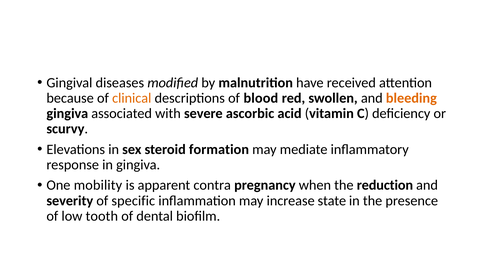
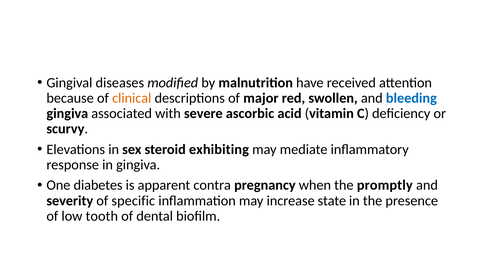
blood: blood -> major
bleeding colour: orange -> blue
formation: formation -> exhibiting
mobility: mobility -> diabetes
reduction: reduction -> promptly
